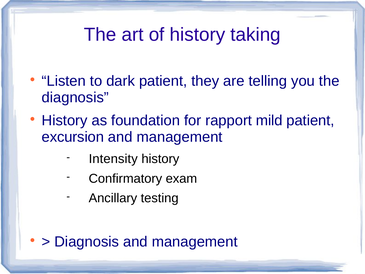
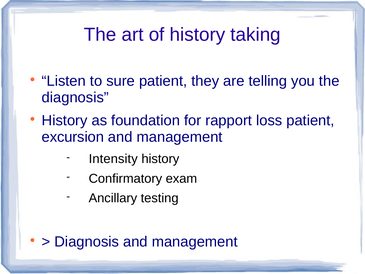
dark: dark -> sure
mild: mild -> loss
